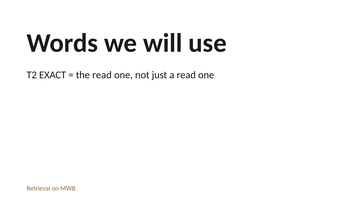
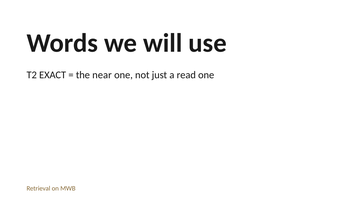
the read: read -> near
